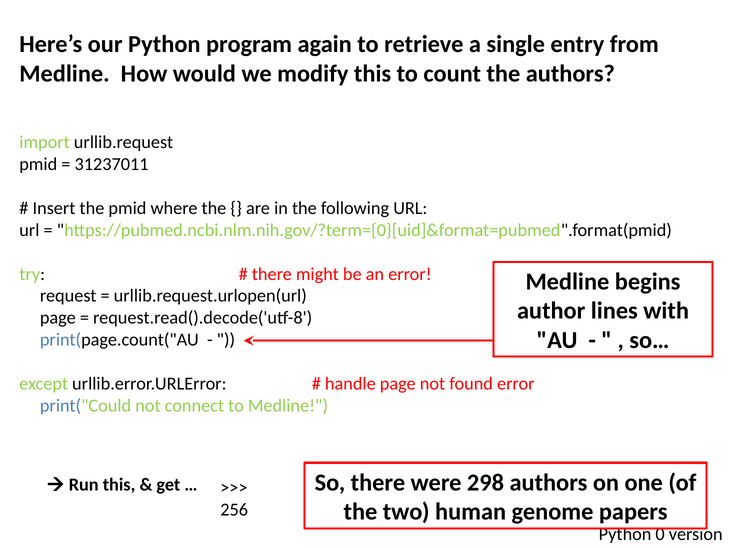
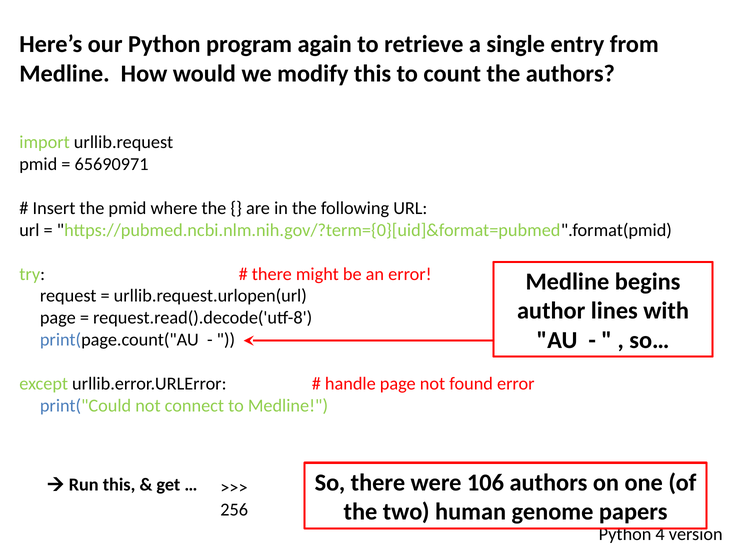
31237011: 31237011 -> 65690971
298: 298 -> 106
0: 0 -> 4
